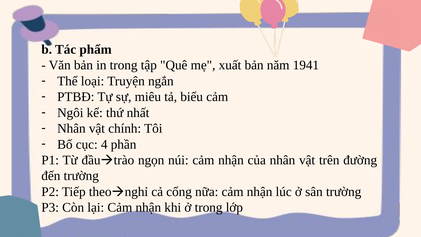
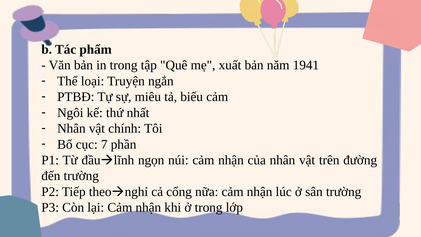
4: 4 -> 7
trào: trào -> lĩnh
